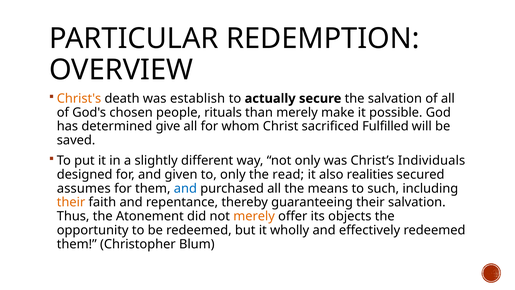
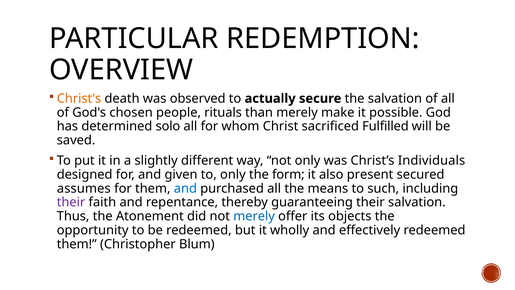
establish: establish -> observed
give: give -> solo
read: read -> form
realities: realities -> present
their at (71, 202) colour: orange -> purple
merely at (254, 216) colour: orange -> blue
